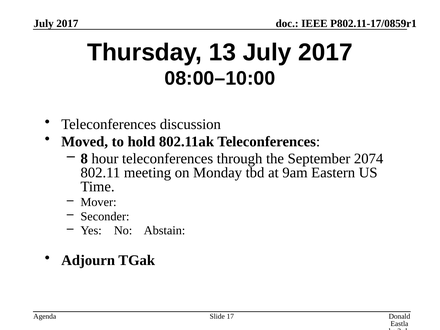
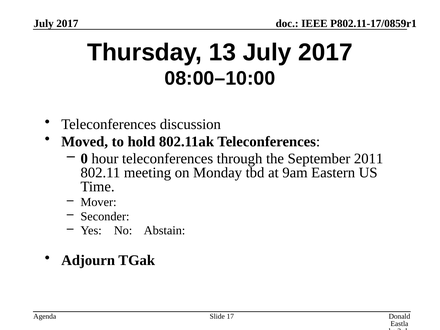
8: 8 -> 0
2074: 2074 -> 2011
